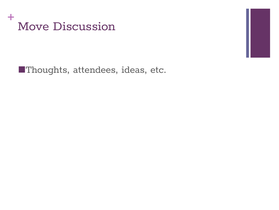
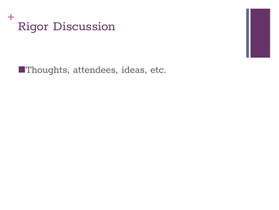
Move: Move -> Rigor
